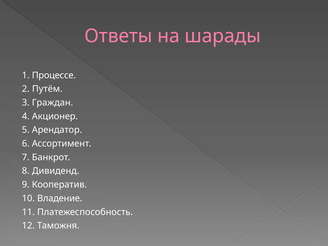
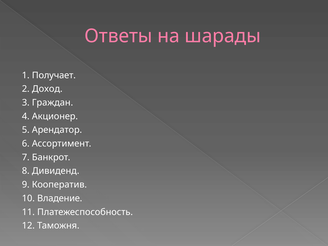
Процессе: Процессе -> Получает
Путём: Путём -> Доход
